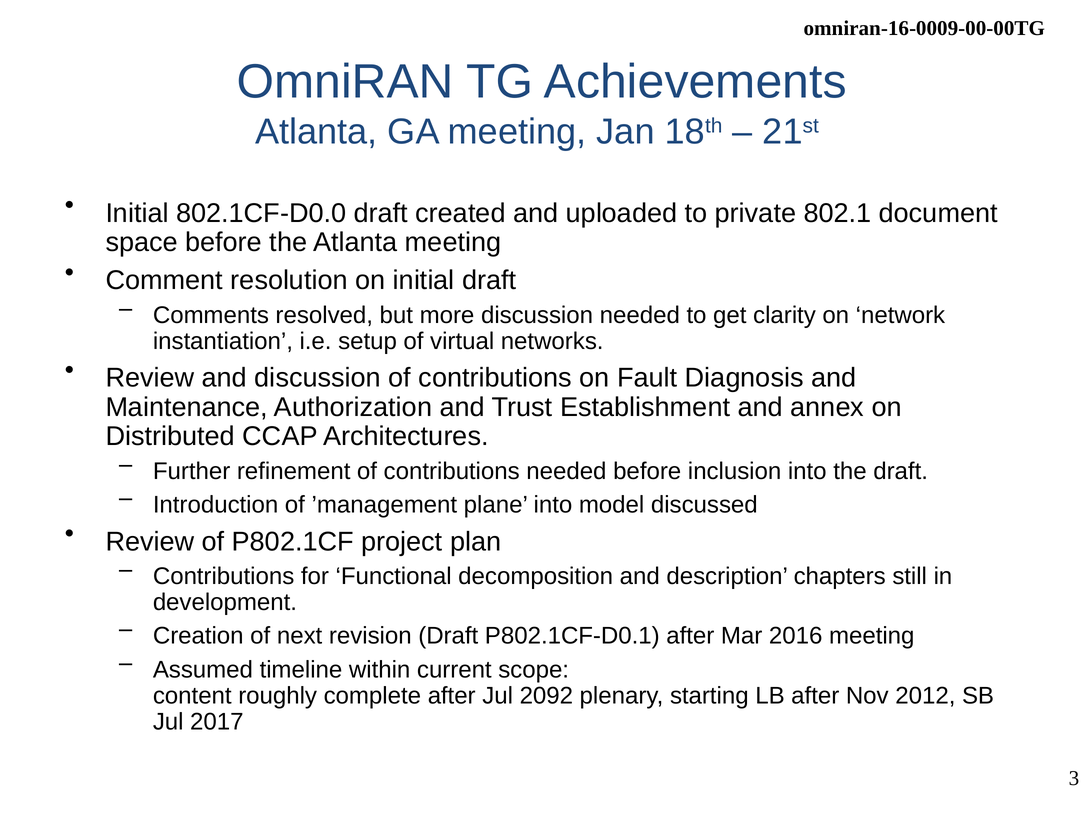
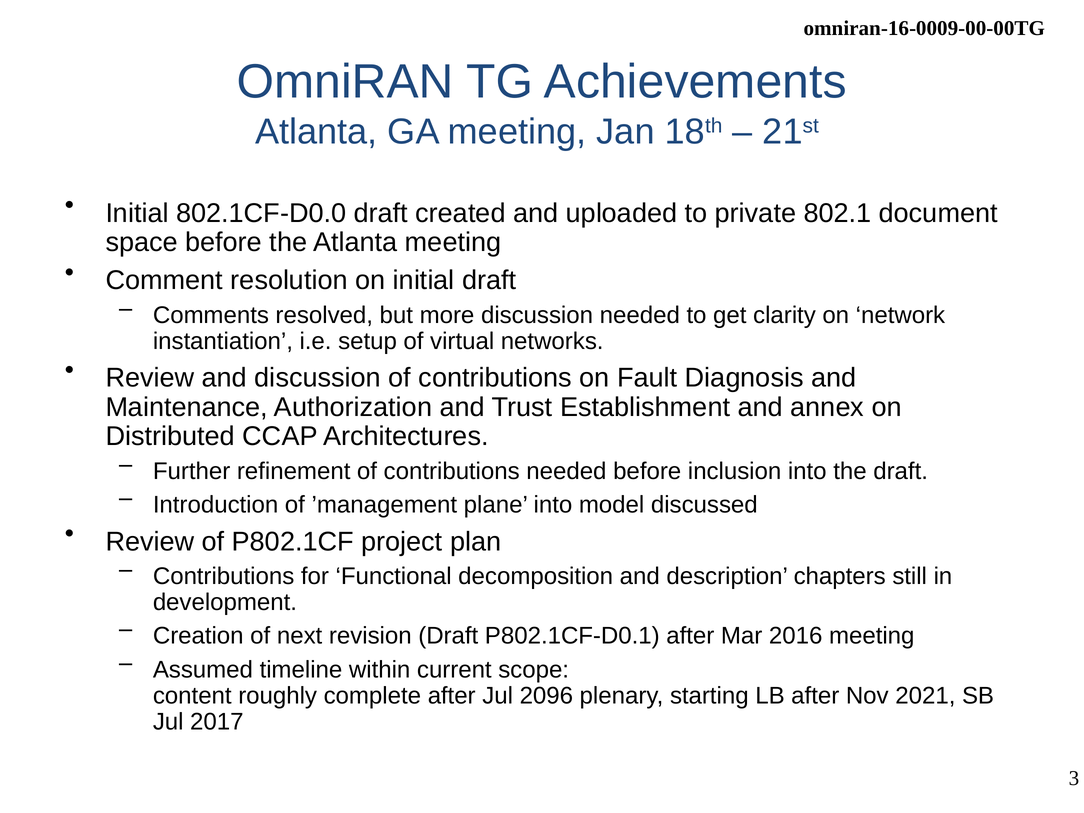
2092: 2092 -> 2096
2012: 2012 -> 2021
